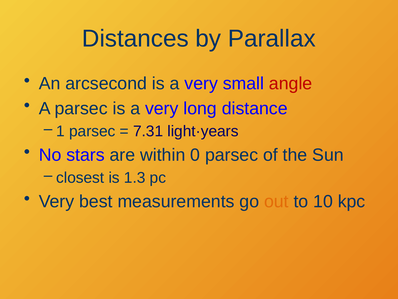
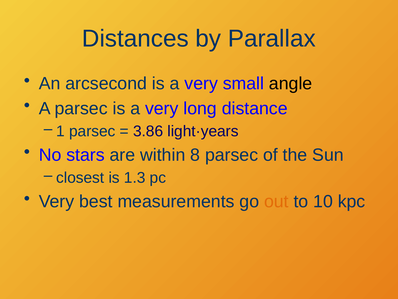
angle colour: red -> black
7.31: 7.31 -> 3.86
0: 0 -> 8
